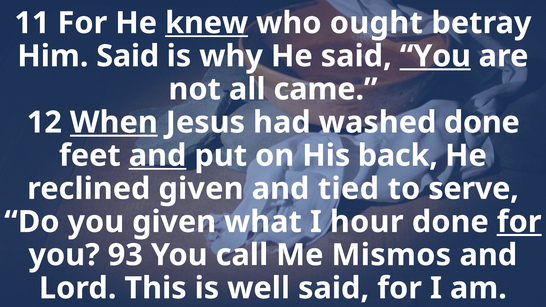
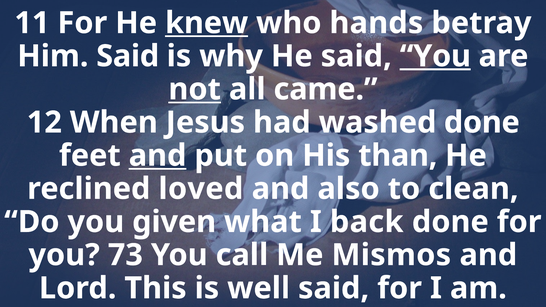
ought: ought -> hands
not underline: none -> present
When underline: present -> none
back: back -> than
reclined given: given -> loved
tied: tied -> also
serve: serve -> clean
hour: hour -> back
for at (519, 222) underline: present -> none
93: 93 -> 73
